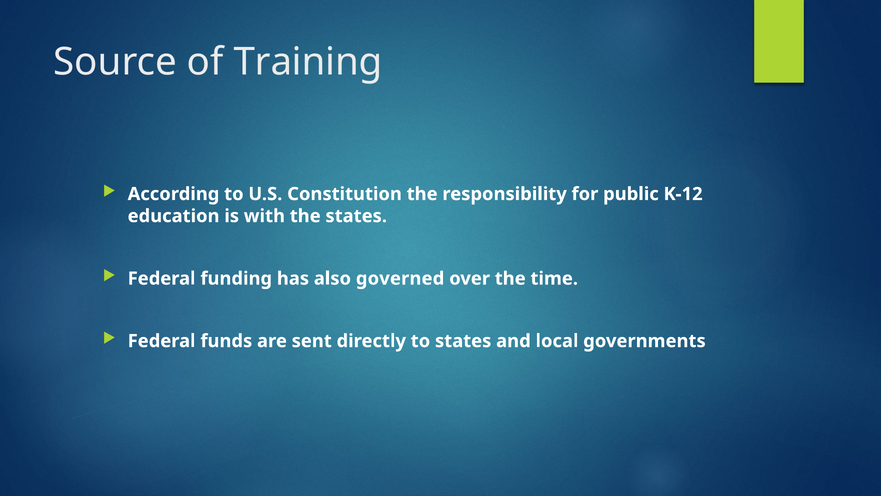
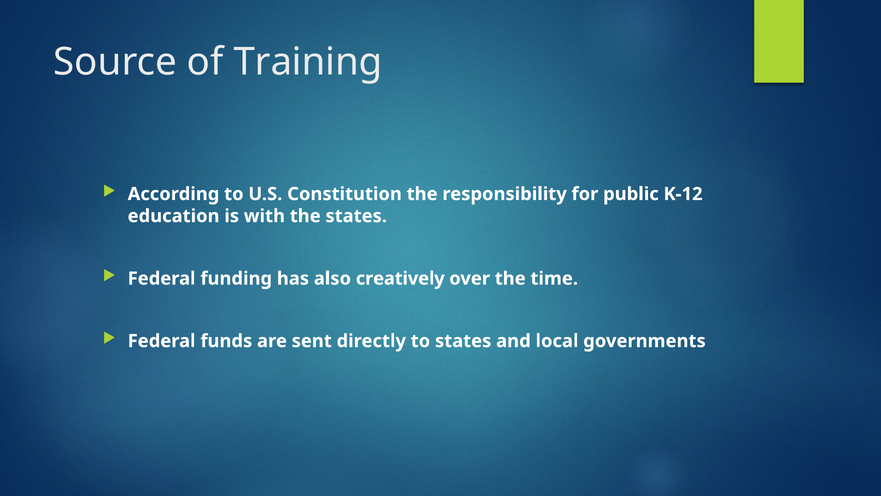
governed: governed -> creatively
